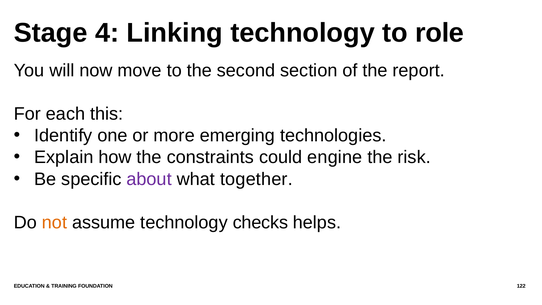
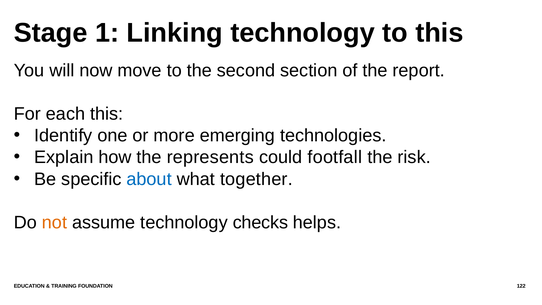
4: 4 -> 1
to role: role -> this
constraints: constraints -> represents
engine: engine -> footfall
about colour: purple -> blue
